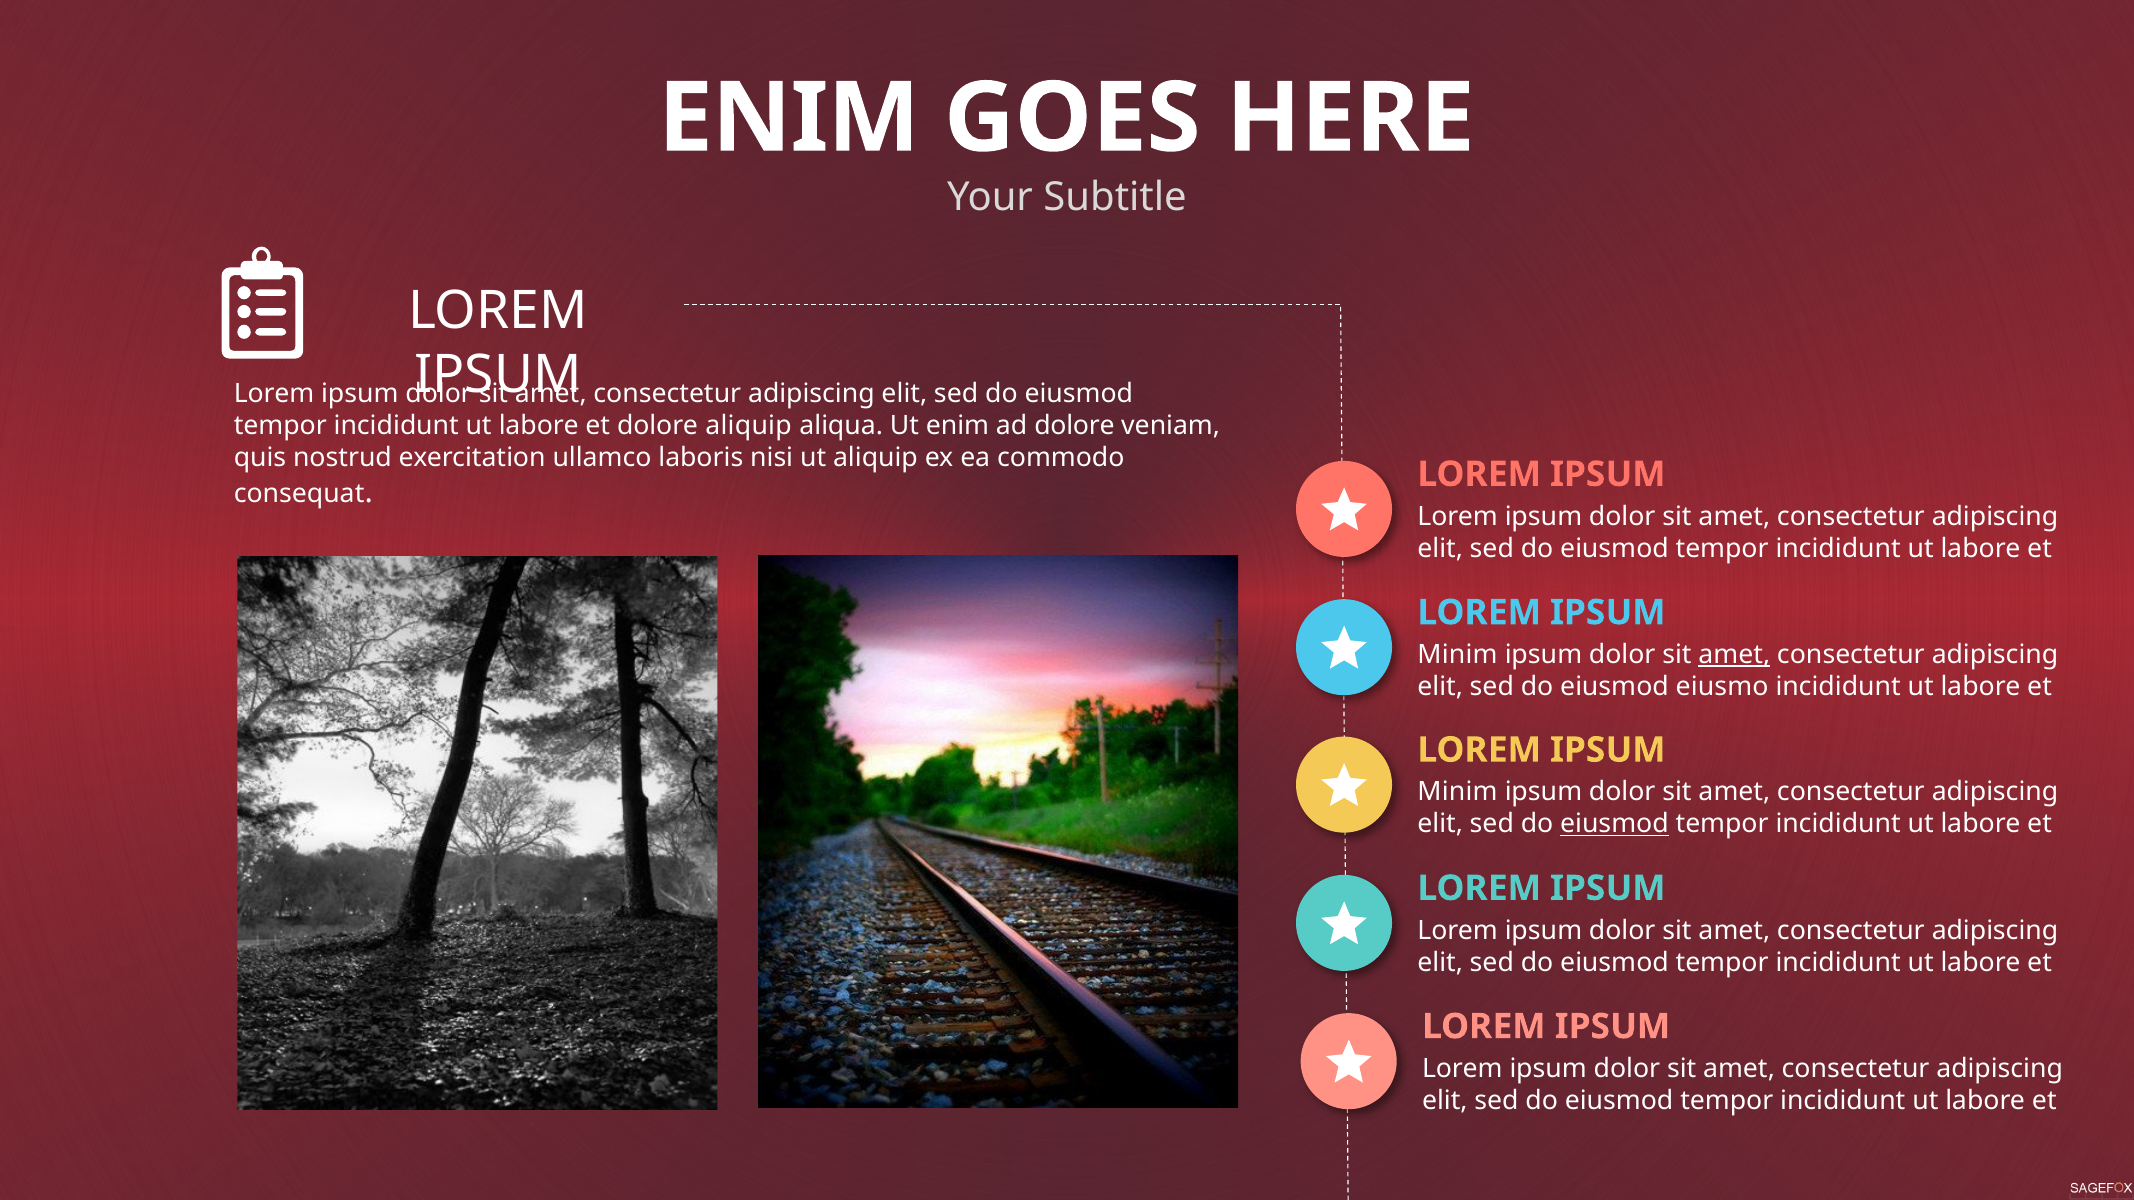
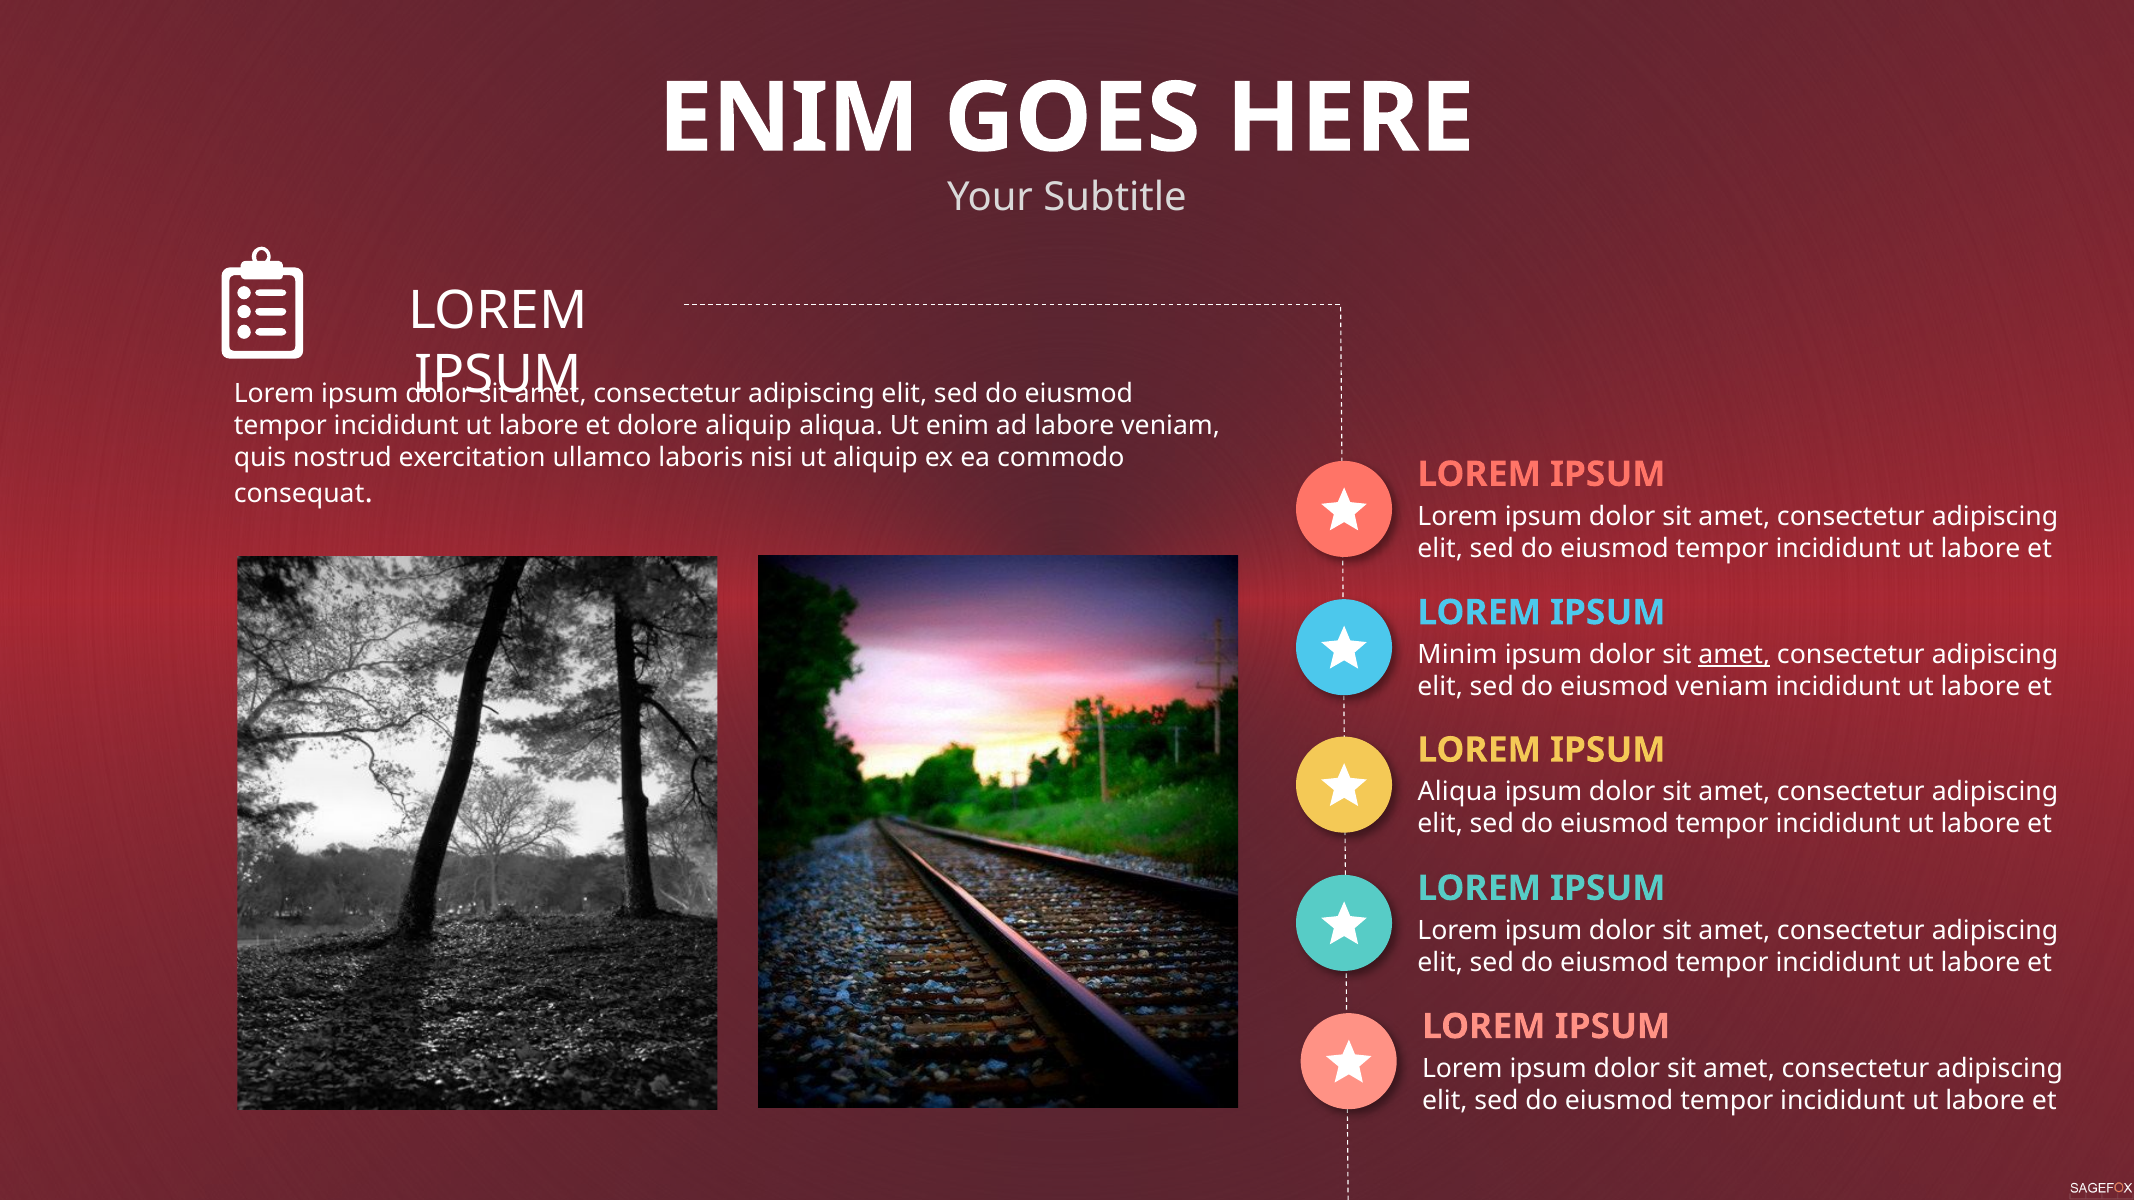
ad dolore: dolore -> labore
eiusmod eiusmo: eiusmo -> veniam
Minim at (1458, 792): Minim -> Aliqua
eiusmod at (1614, 824) underline: present -> none
